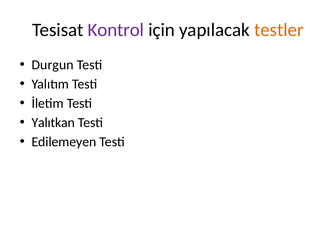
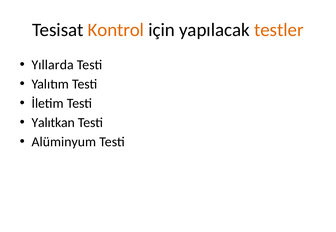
Kontrol colour: purple -> orange
Durgun: Durgun -> Yıllarda
Edilemeyen: Edilemeyen -> Alüminyum
